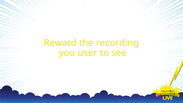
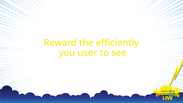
recording: recording -> efficiently
